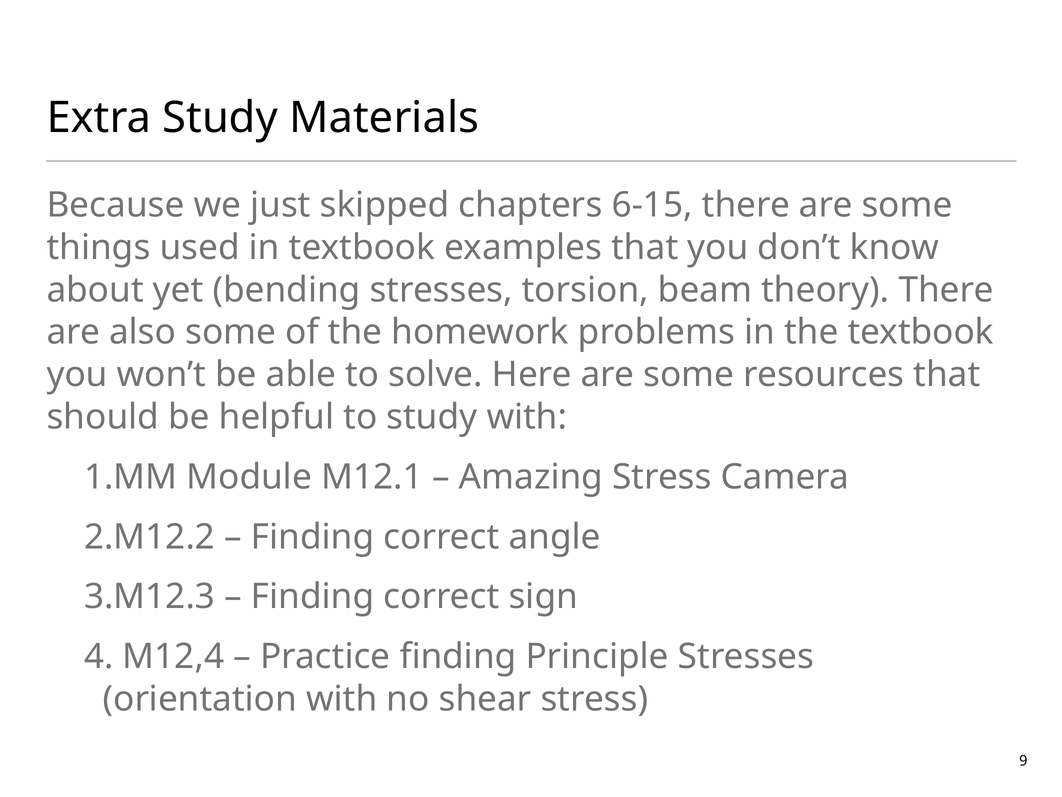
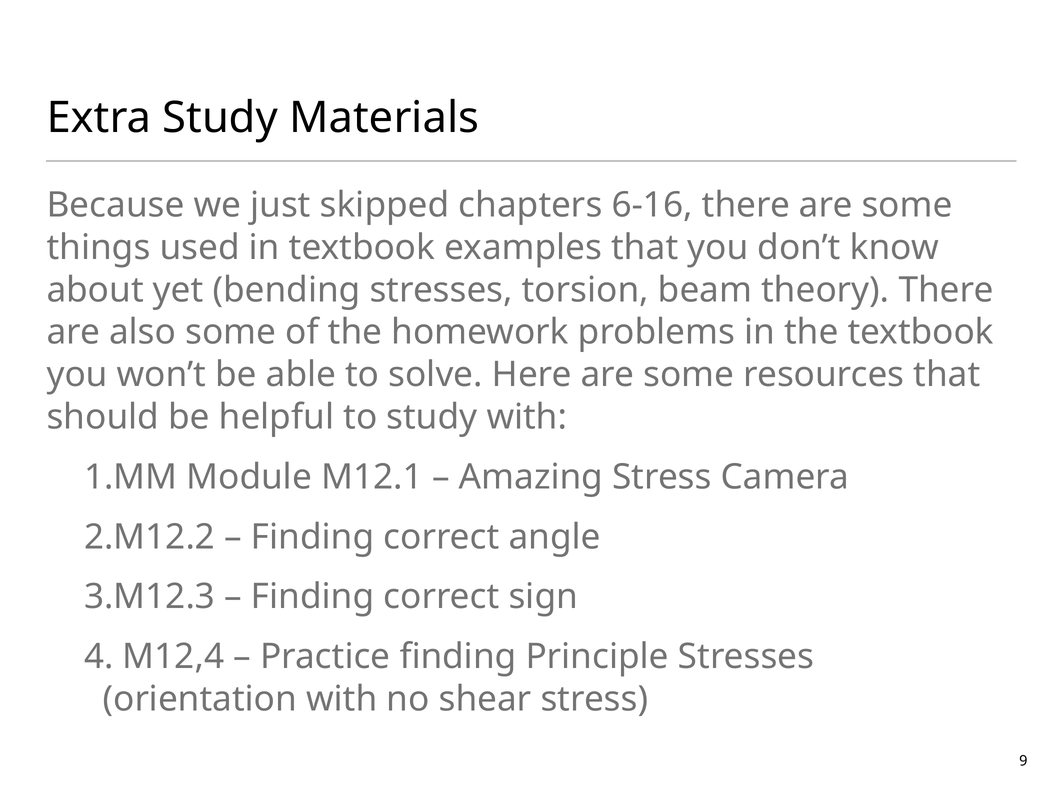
6-15: 6-15 -> 6-16
